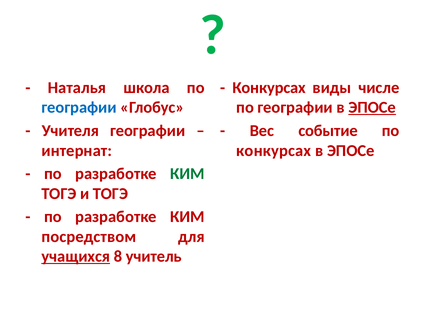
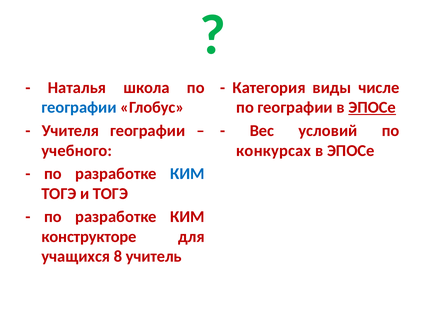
Конкурсах at (269, 88): Конкурсах -> Категория
событие: событие -> условий
интернат: интернат -> учебного
КИМ at (187, 174) colour: green -> blue
посредством: посредством -> конструкторе
учащихся underline: present -> none
